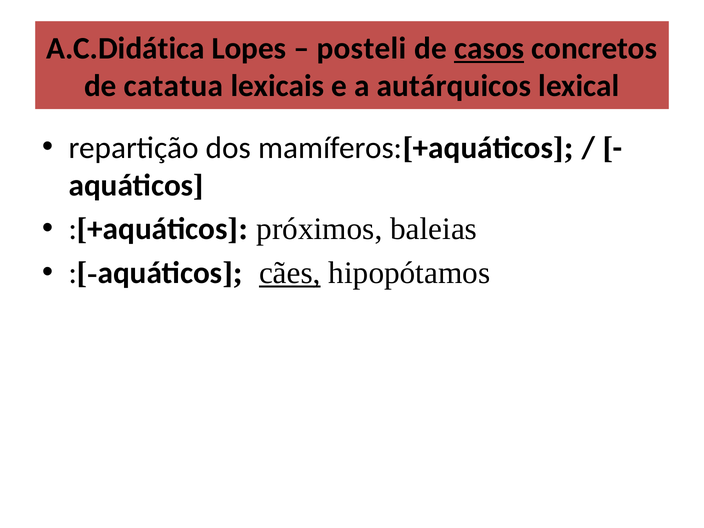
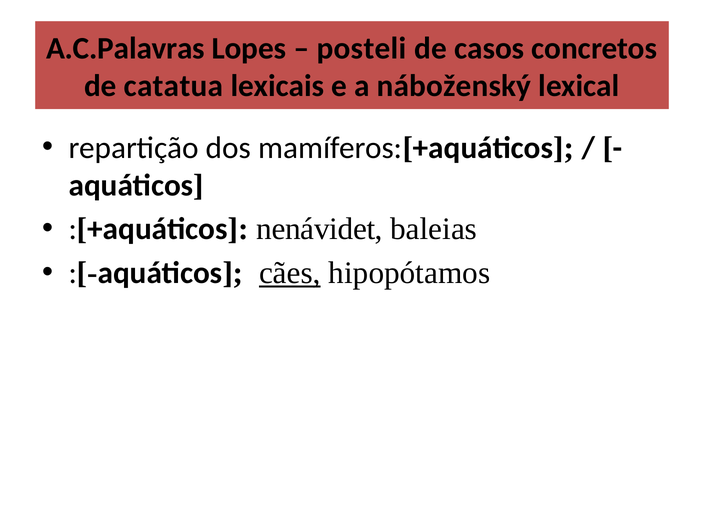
A.C.Didática: A.C.Didática -> A.C.Palavras
casos underline: present -> none
autárquicos: autárquicos -> náboženský
próximos: próximos -> nenávidet
